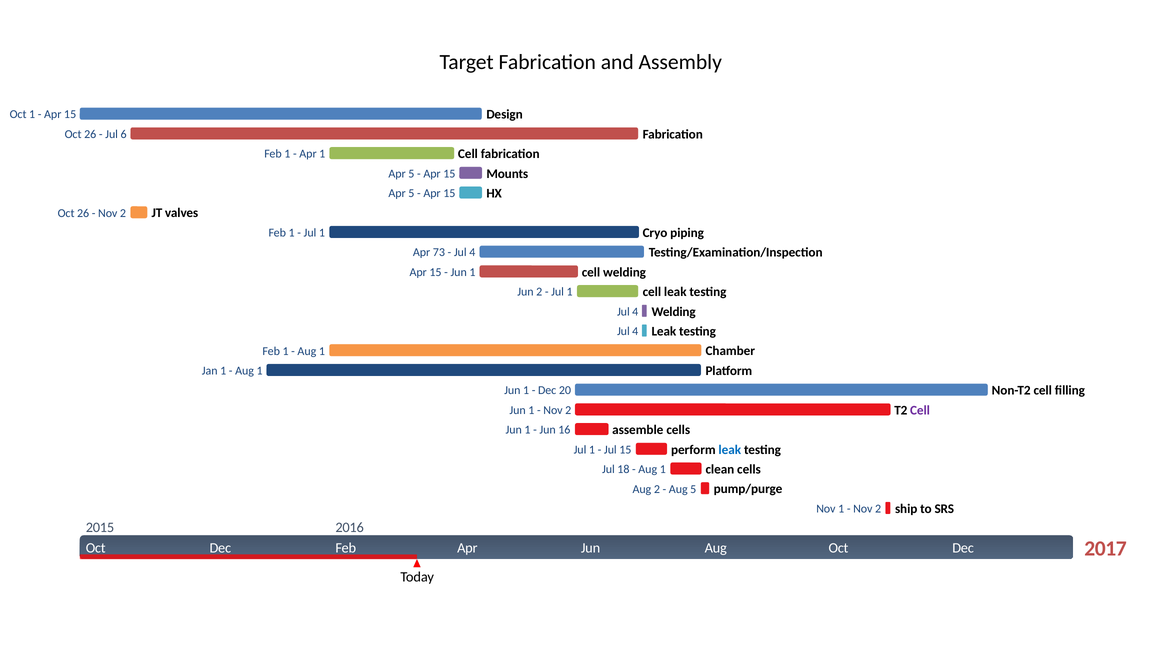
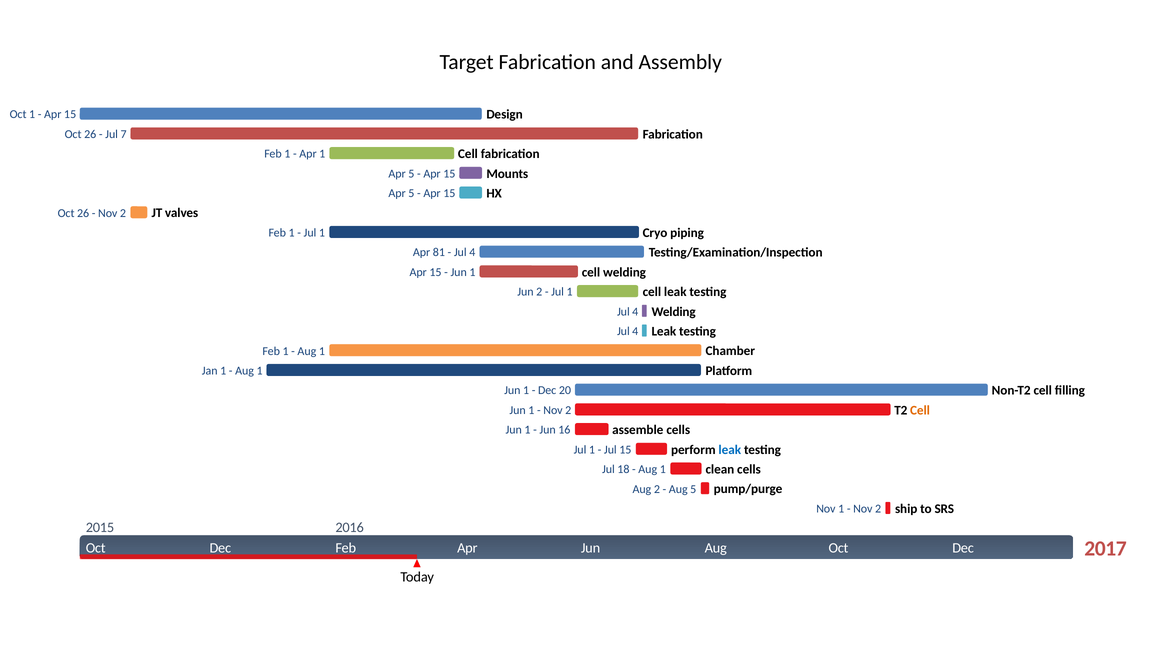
6: 6 -> 7
73: 73 -> 81
Cell at (920, 410) colour: purple -> orange
